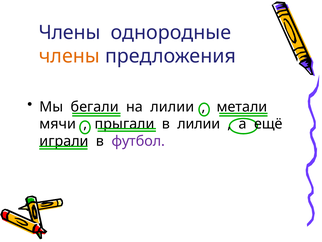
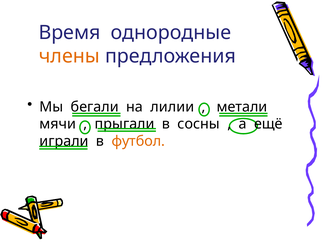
Члены at (70, 32): Члены -> Время
в лилии: лилии -> сосны
футбол colour: purple -> orange
